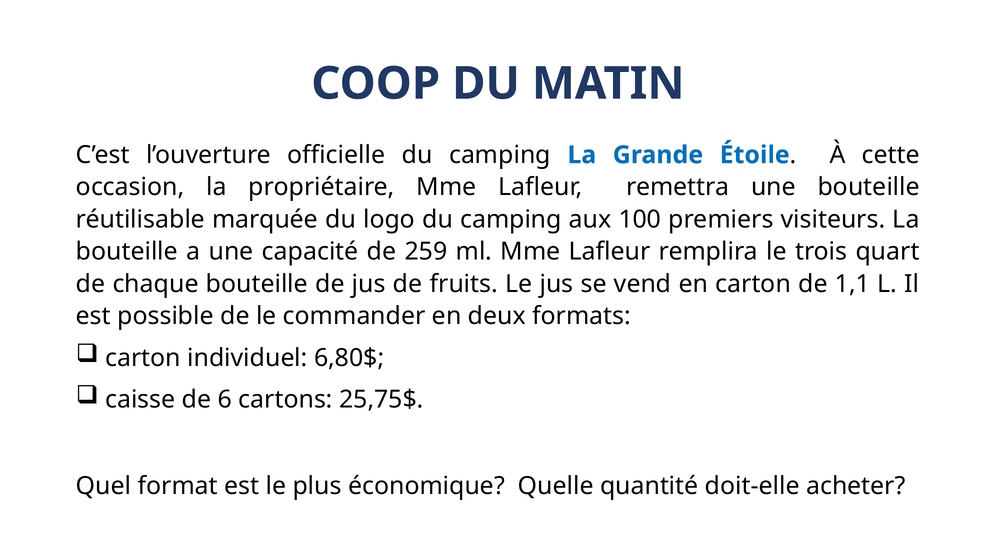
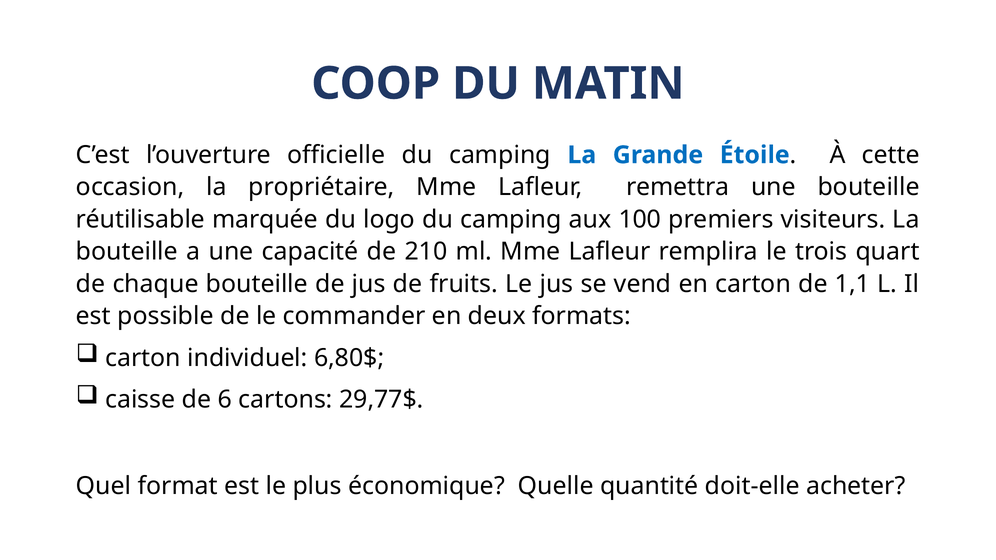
259: 259 -> 210
25,75$: 25,75$ -> 29,77$
